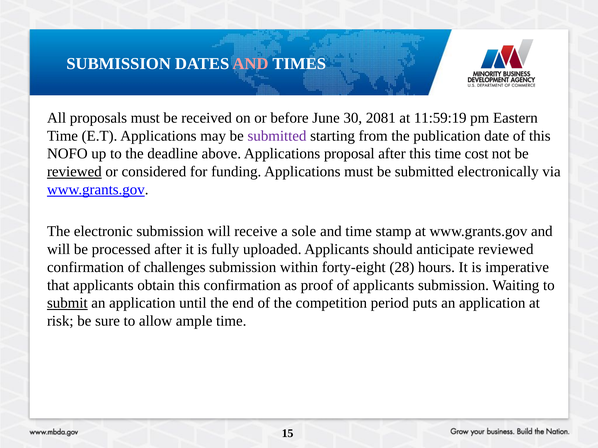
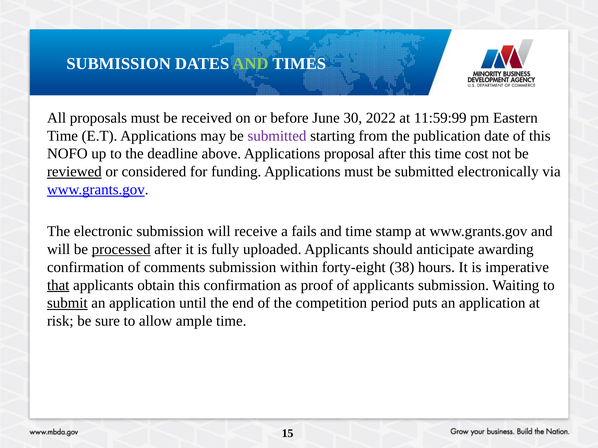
AND at (250, 64) colour: pink -> light green
2081: 2081 -> 2022
11:59:19: 11:59:19 -> 11:59:99
sole: sole -> fails
processed underline: none -> present
anticipate reviewed: reviewed -> awarding
challenges: challenges -> comments
28: 28 -> 38
that underline: none -> present
